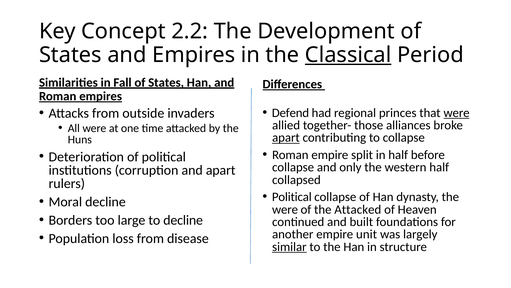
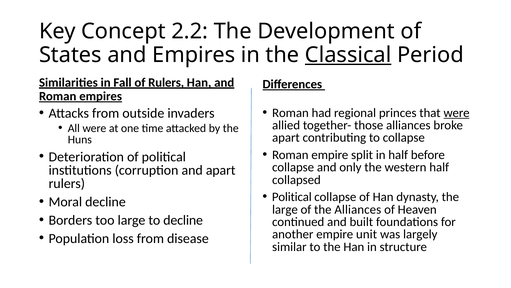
Fall of States: States -> Rulers
Defend at (290, 113): Defend -> Roman
apart at (286, 137) underline: present -> none
were at (285, 209): were -> large
the Attacked: Attacked -> Alliances
similar underline: present -> none
